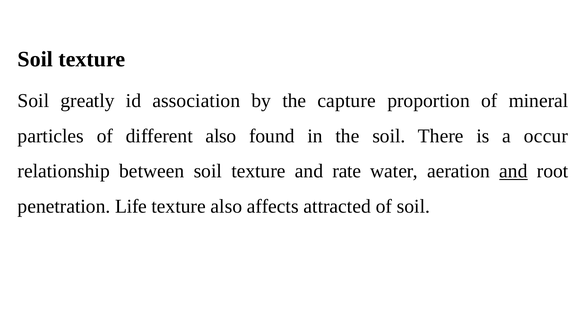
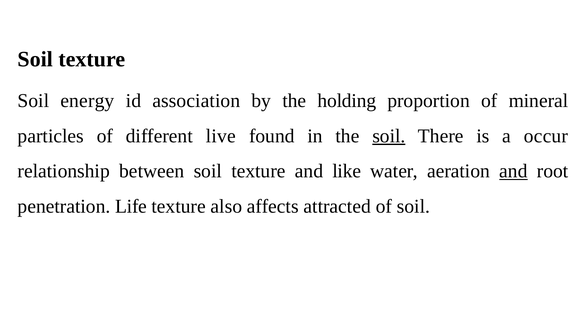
greatly: greatly -> energy
capture: capture -> holding
different also: also -> live
soil at (389, 136) underline: none -> present
rate: rate -> like
